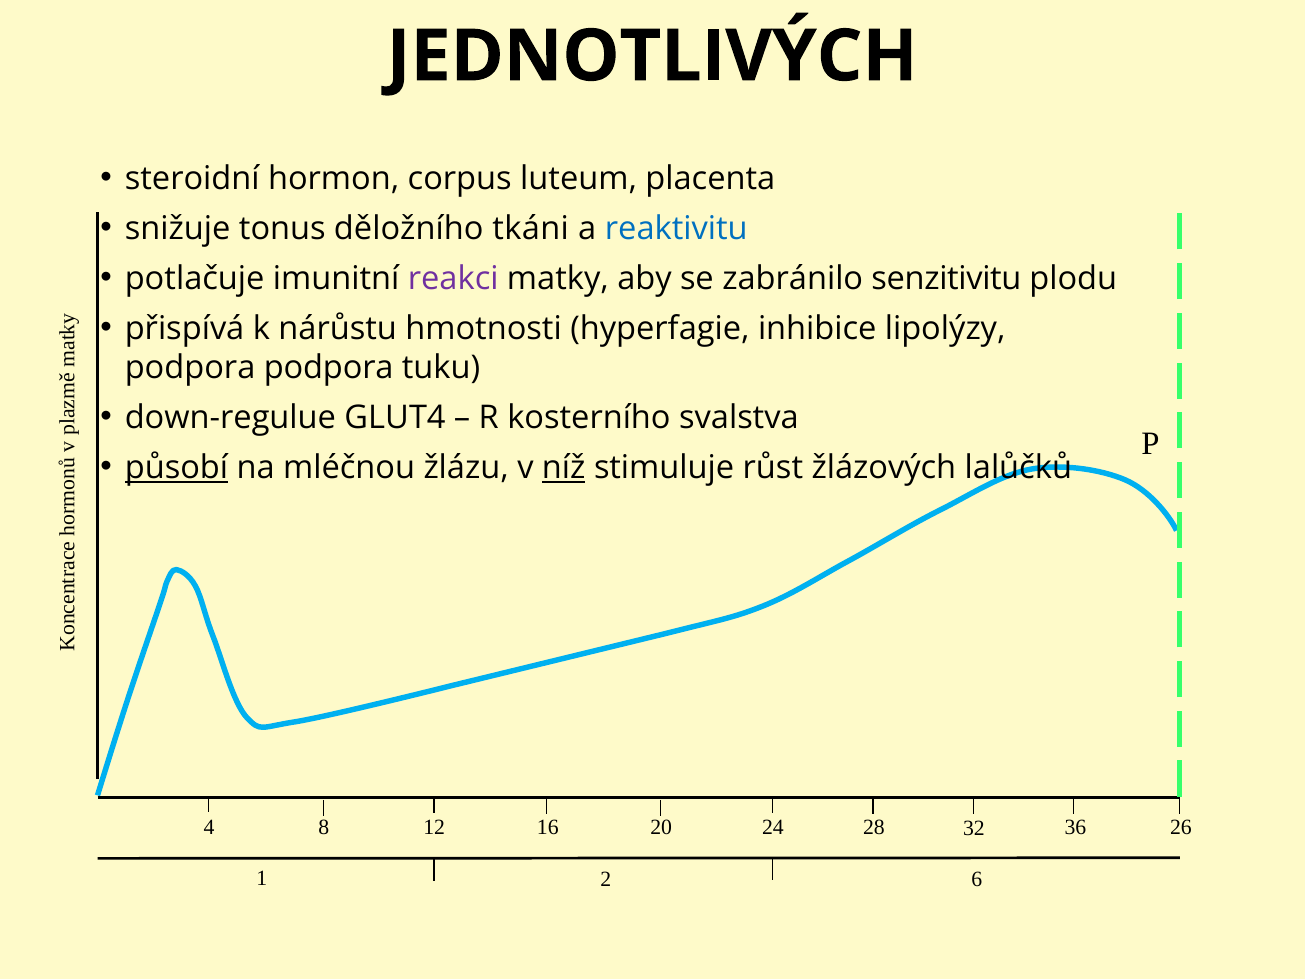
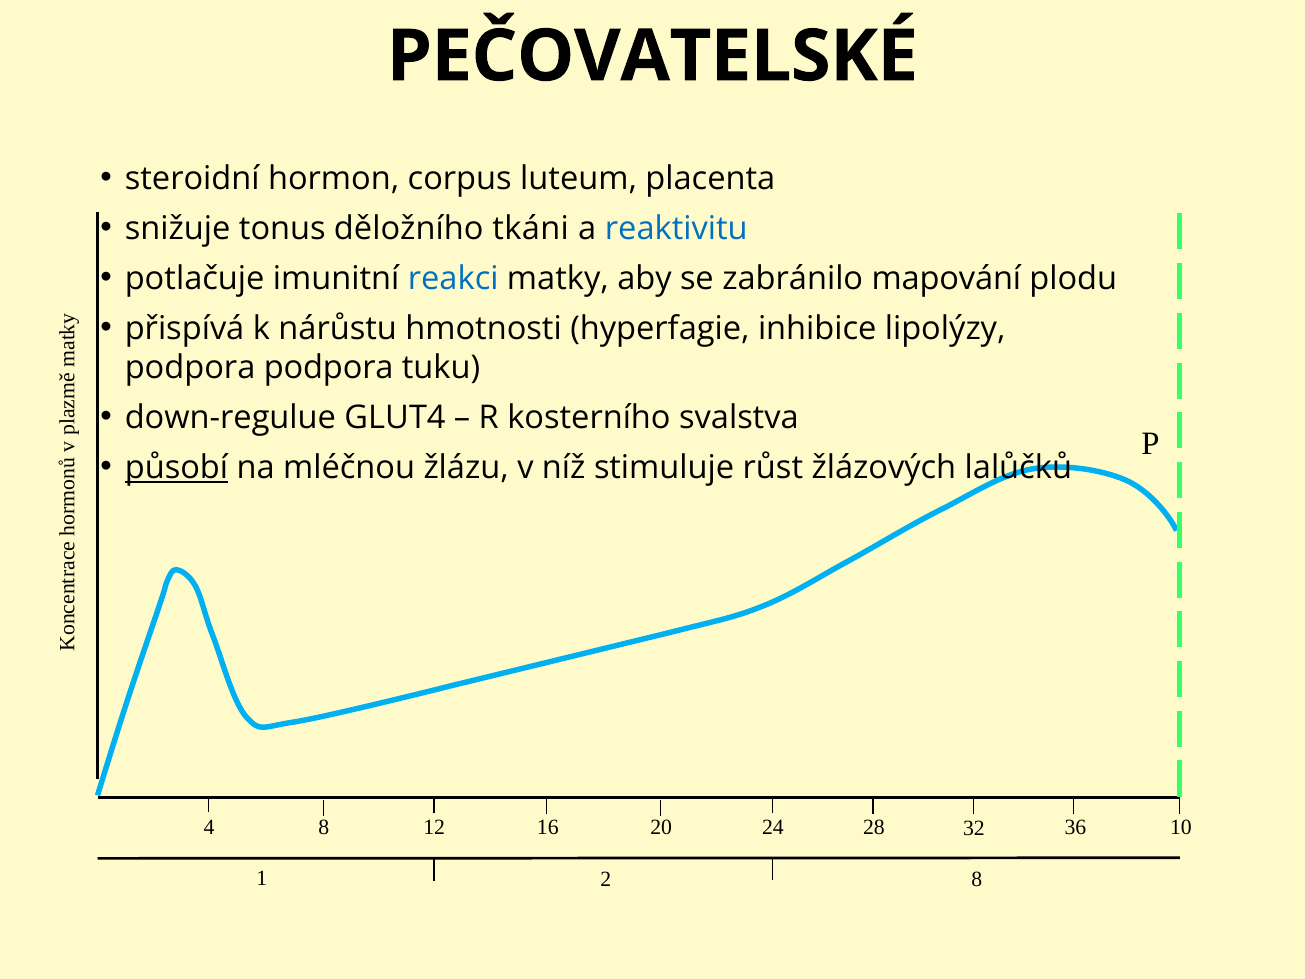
JEDNOTLIVÝCH: JEDNOTLIVÝCH -> PEČOVATELSKÉ
reakci colour: purple -> blue
senzitivitu: senzitivitu -> mapování
níž underline: present -> none
26: 26 -> 10
2 6: 6 -> 8
